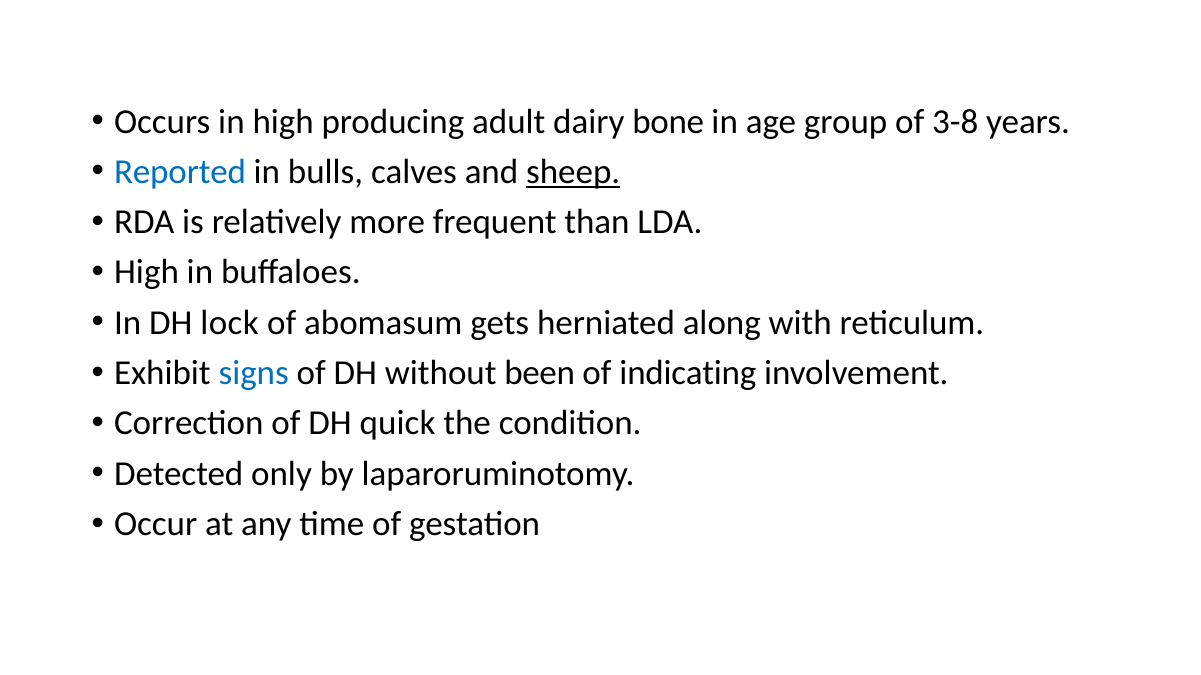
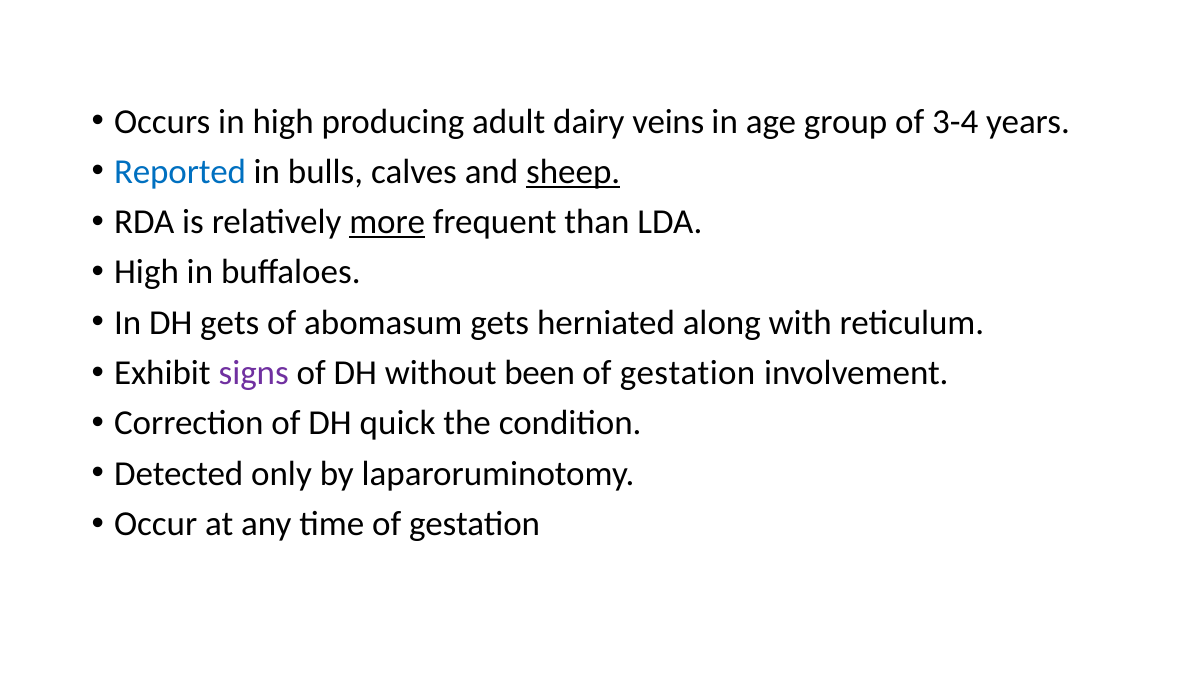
bone: bone -> veins
3-8: 3-8 -> 3-4
more underline: none -> present
DH lock: lock -> gets
signs colour: blue -> purple
indicating at (688, 373): indicating -> gestation
